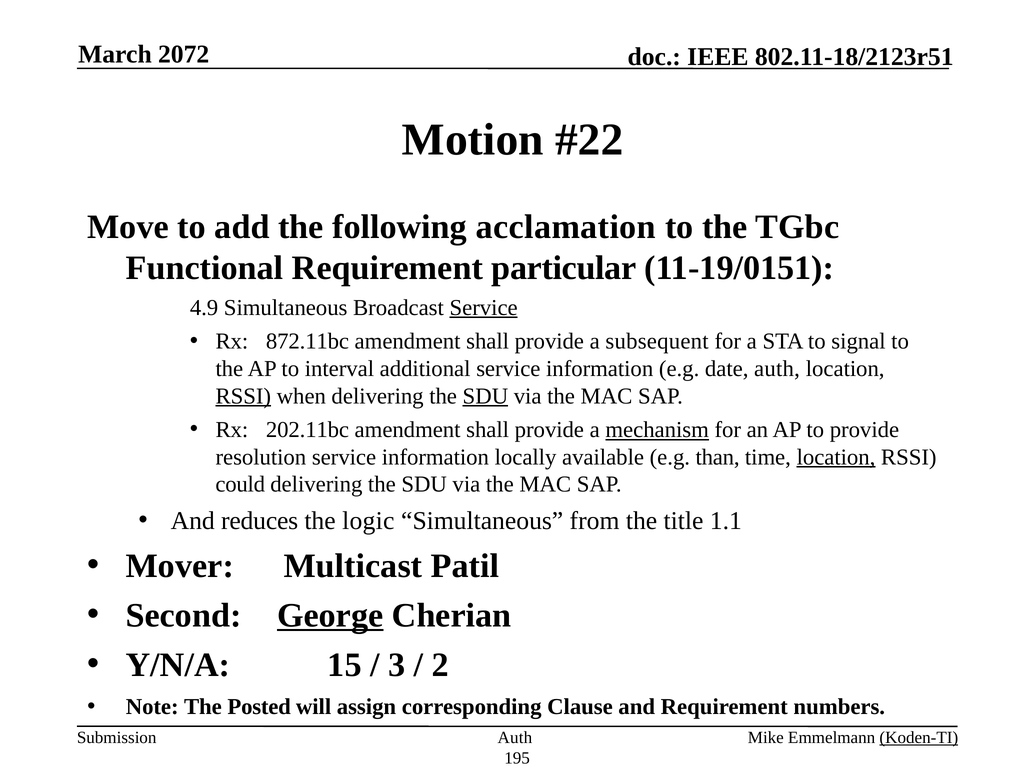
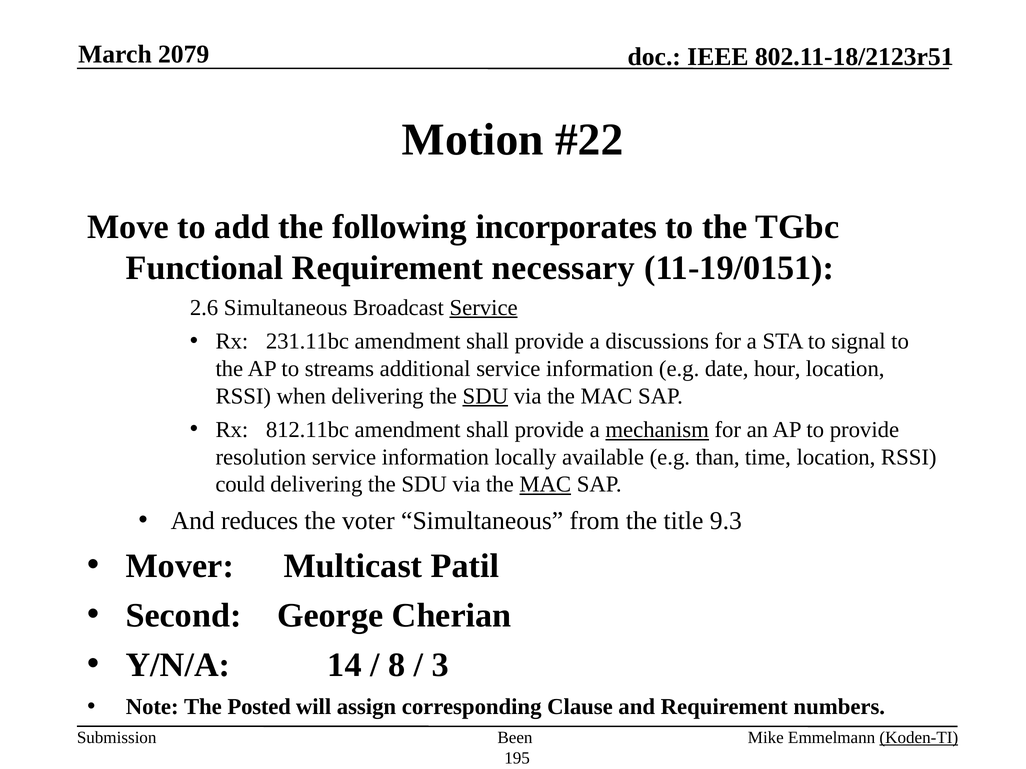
2072: 2072 -> 2079
acclamation: acclamation -> incorporates
particular: particular -> necessary
4.9: 4.9 -> 2.6
872.11bc: 872.11bc -> 231.11bc
subsequent: subsequent -> discussions
interval: interval -> streams
date auth: auth -> hour
RSSI at (243, 396) underline: present -> none
202.11bc: 202.11bc -> 812.11bc
location at (836, 457) underline: present -> none
MAC at (545, 485) underline: none -> present
logic: logic -> voter
1.1: 1.1 -> 9.3
George underline: present -> none
15: 15 -> 14
3: 3 -> 8
2: 2 -> 3
Auth at (515, 738): Auth -> Been
